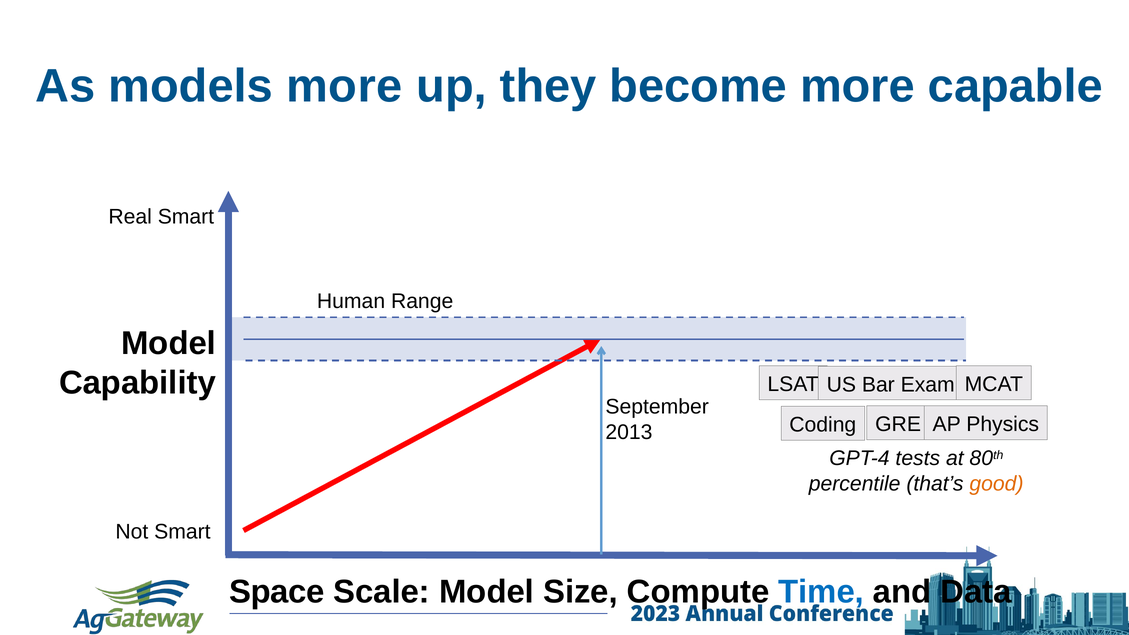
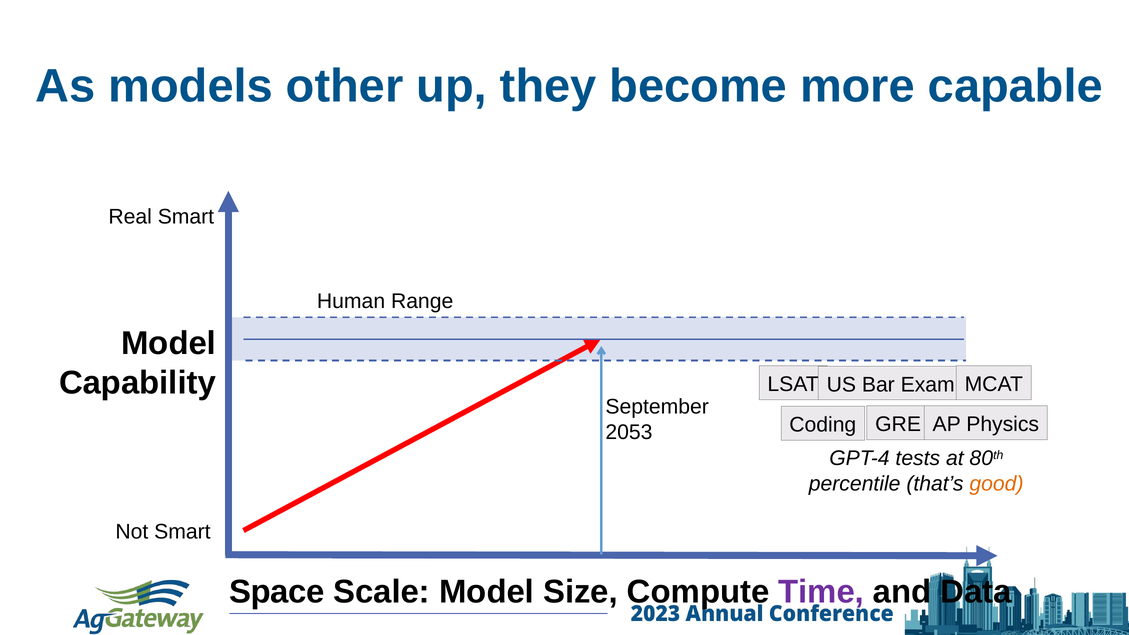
models more: more -> other
2013: 2013 -> 2053
Time colour: blue -> purple
